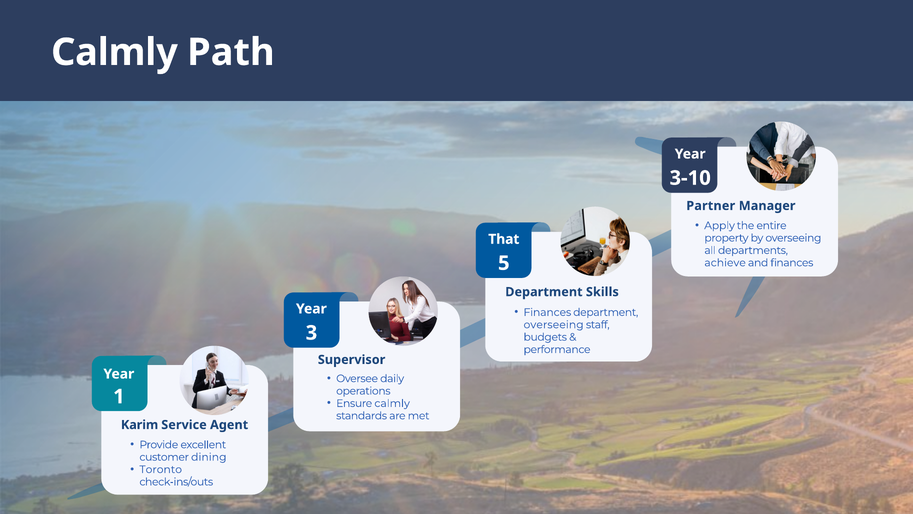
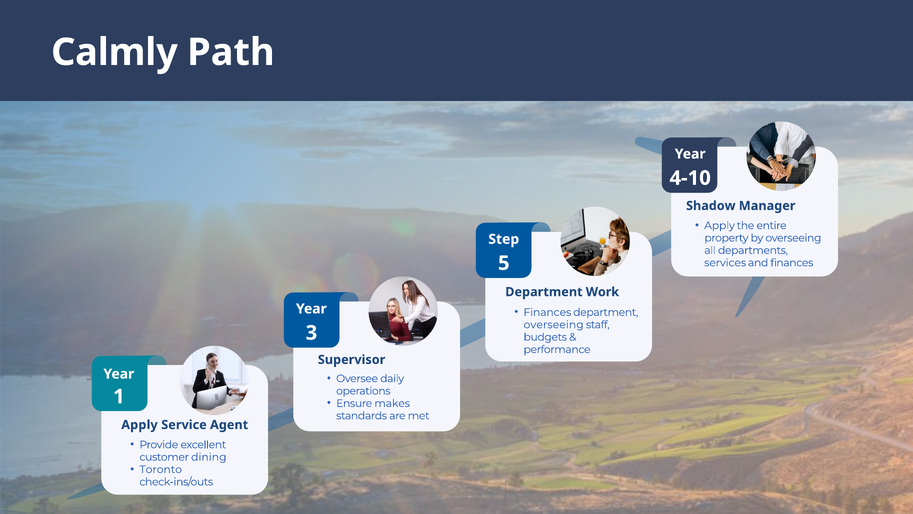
3-10: 3-10 -> 4-10
Partner: Partner -> Shadow
That: That -> Step
achieve: achieve -> services
Skills: Skills -> Work
Ensure calmly: calmly -> makes
Karim at (140, 425): Karim -> Apply
